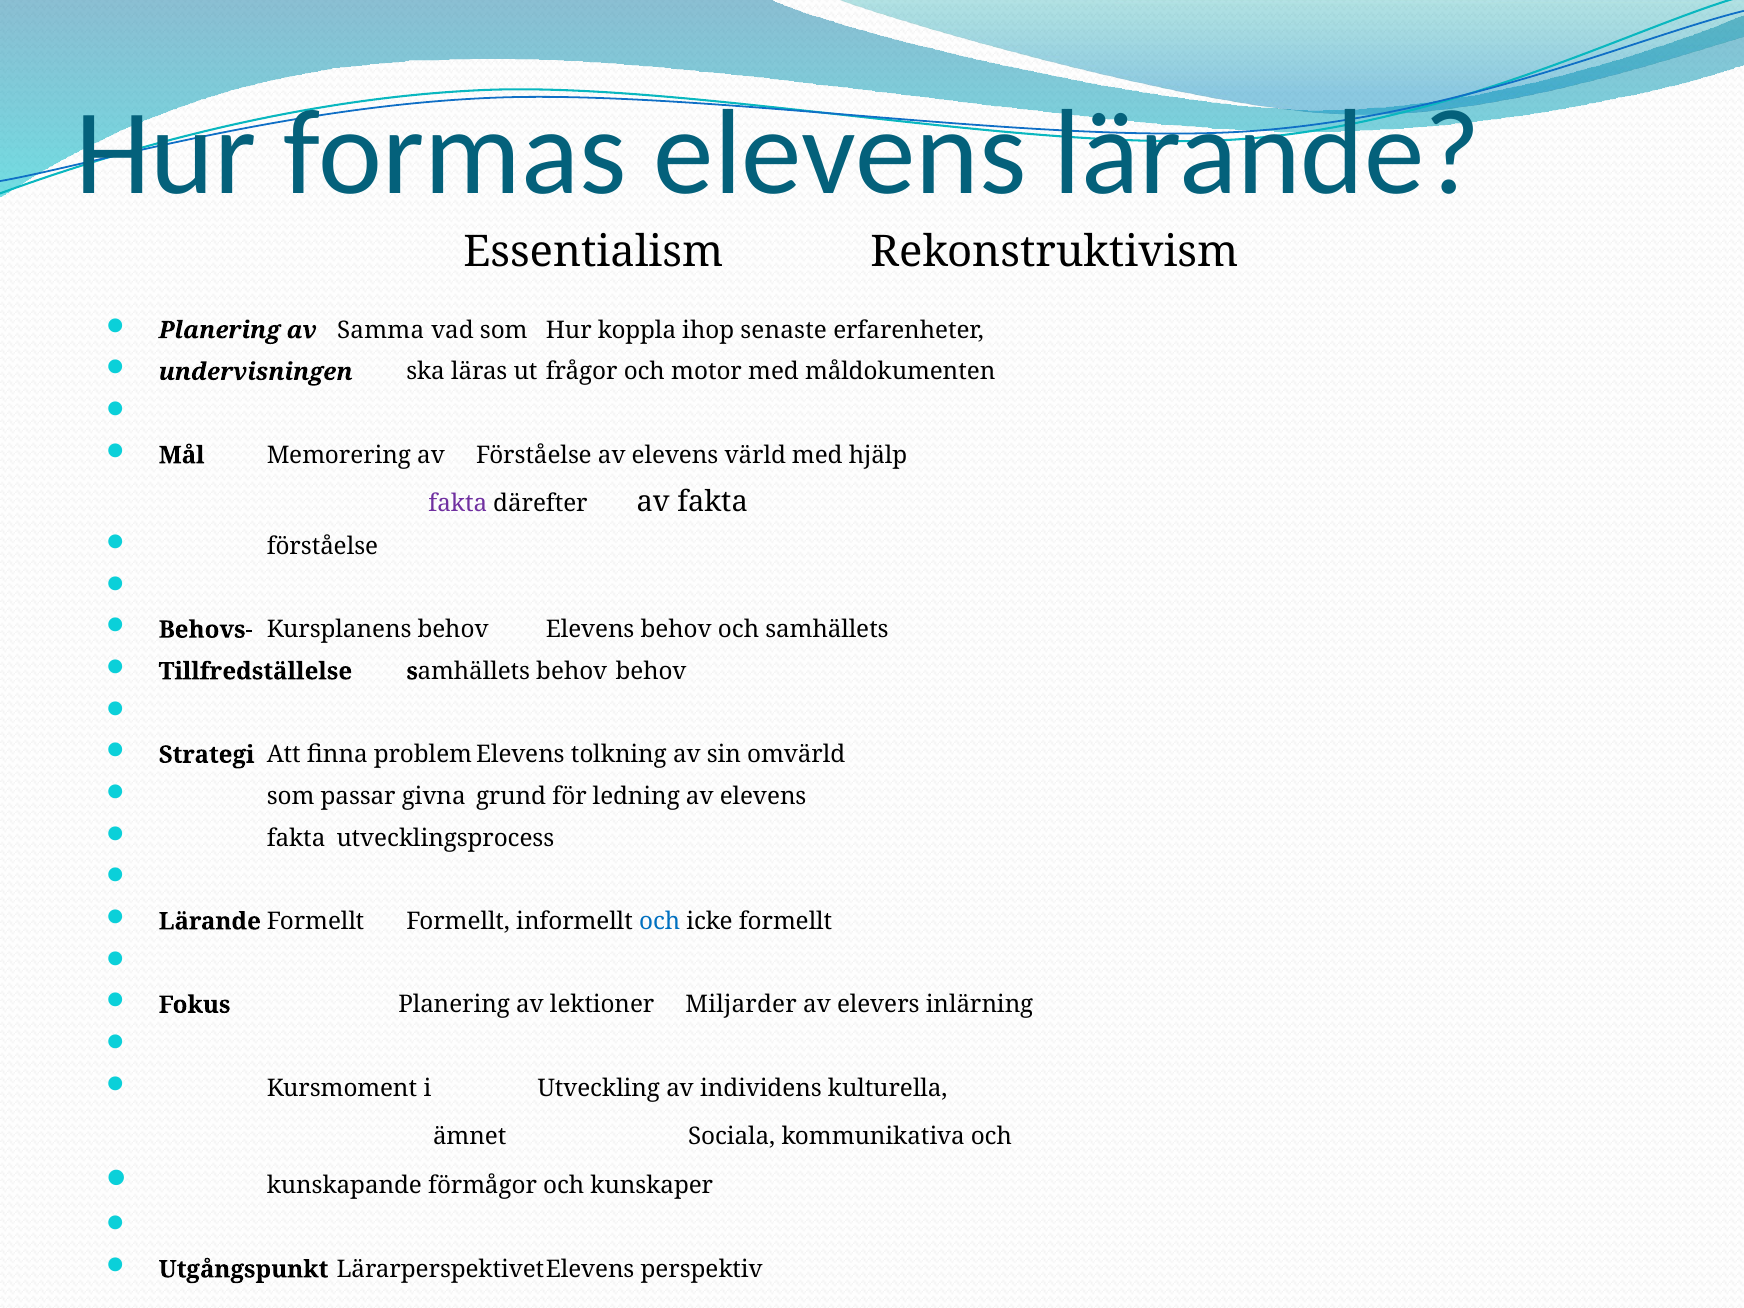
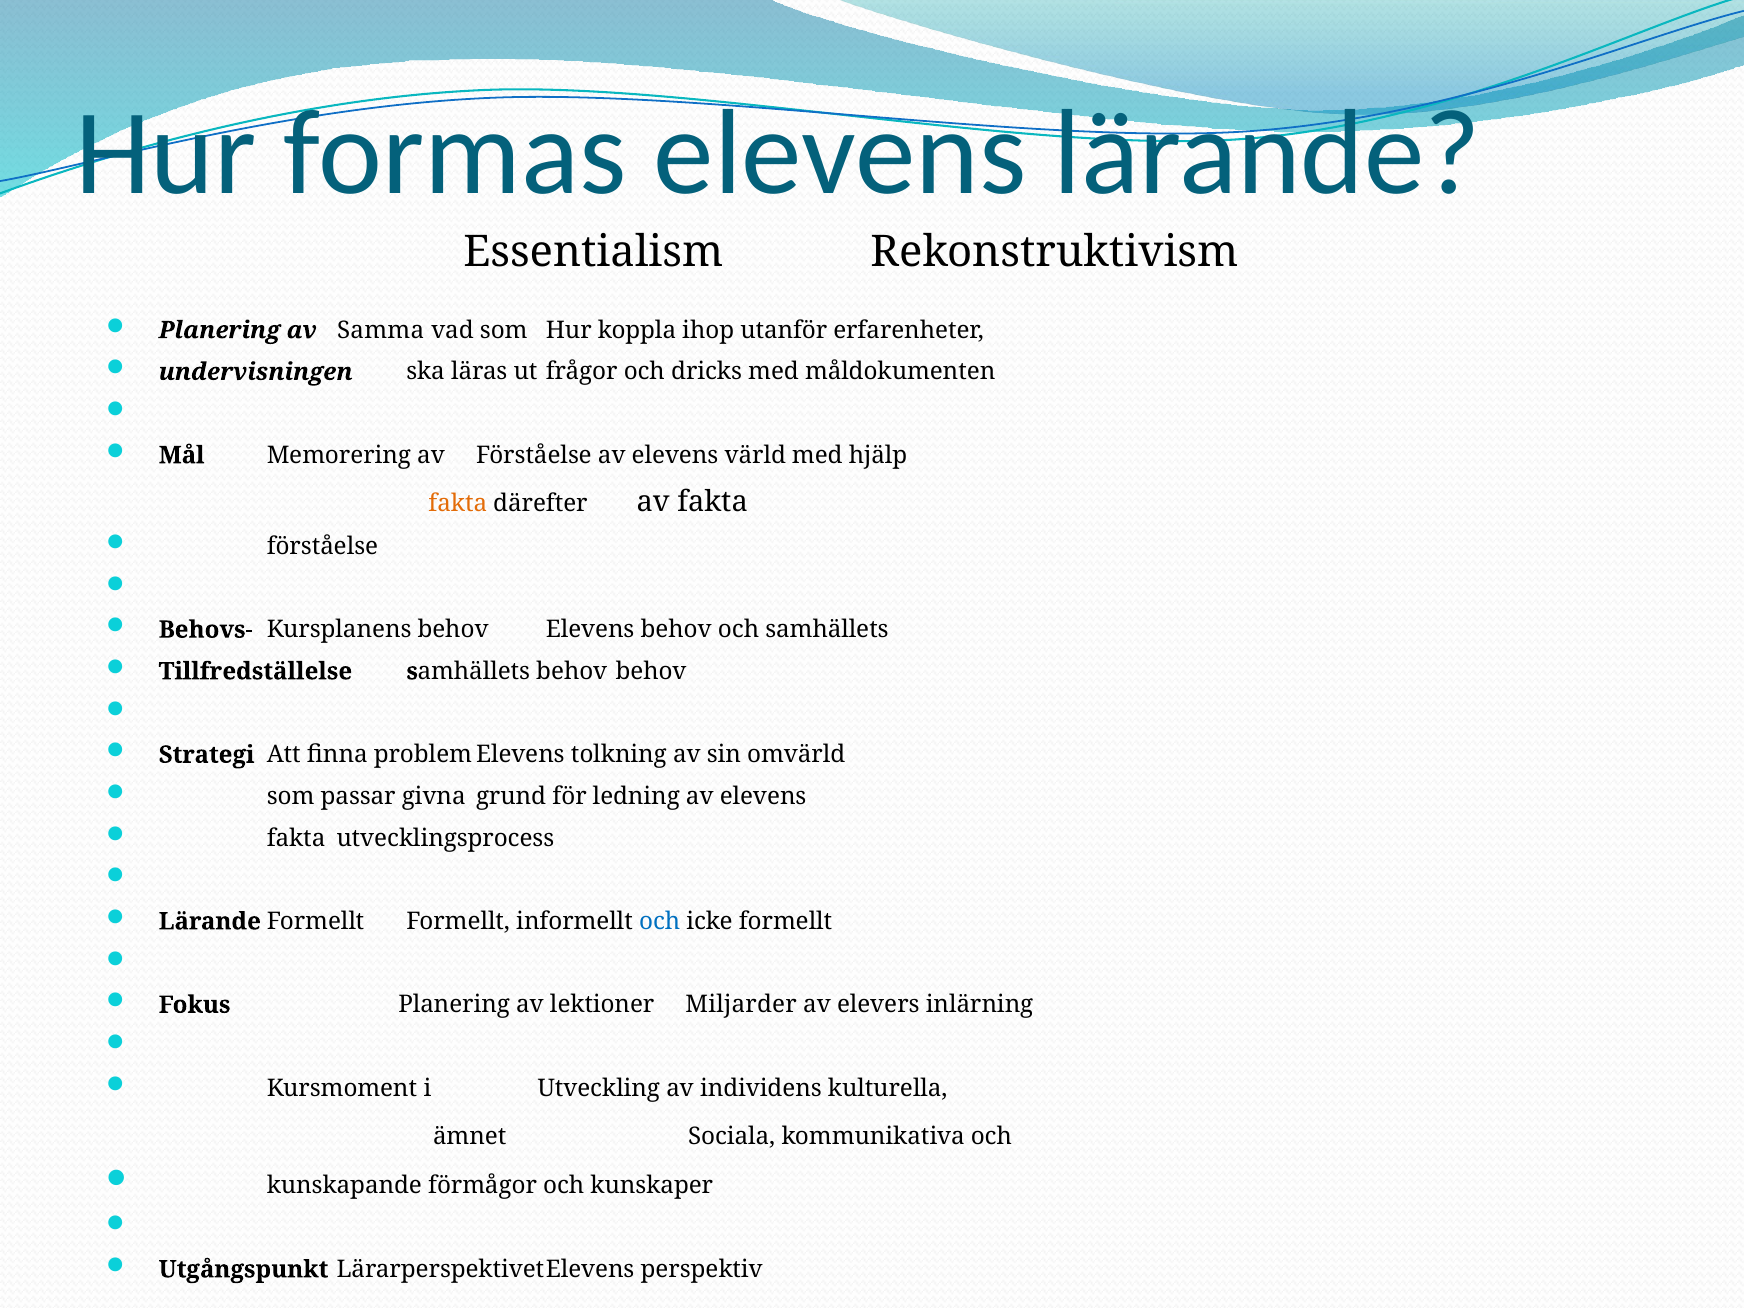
senaste: senaste -> utanför
motor: motor -> dricks
fakta at (458, 504) colour: purple -> orange
